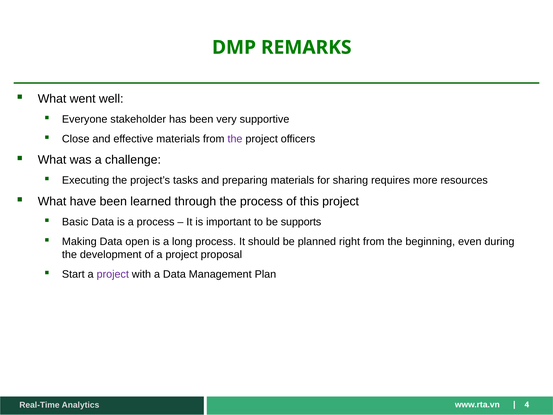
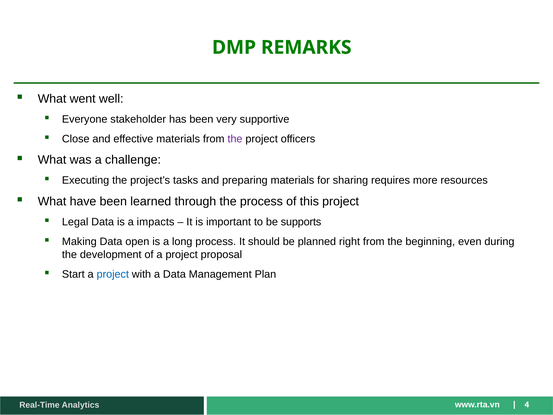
Basic: Basic -> Legal
a process: process -> impacts
project at (113, 274) colour: purple -> blue
